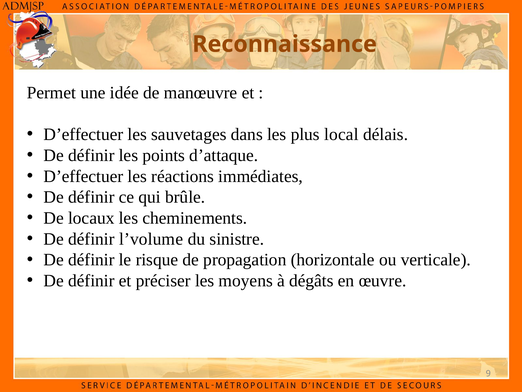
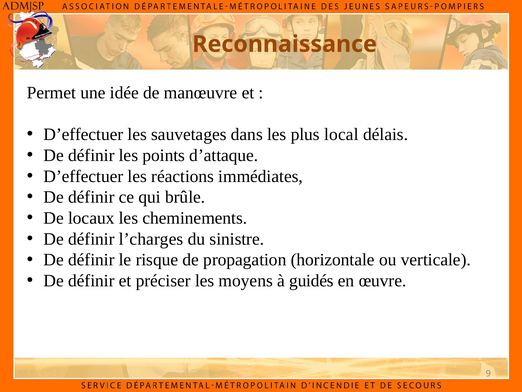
l’volume: l’volume -> l’charges
dégâts: dégâts -> guidés
